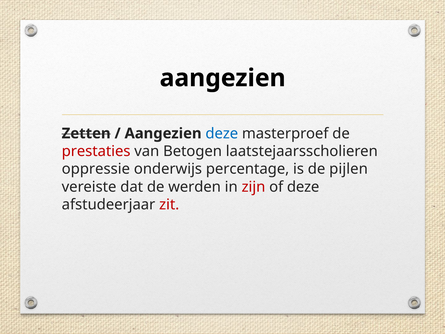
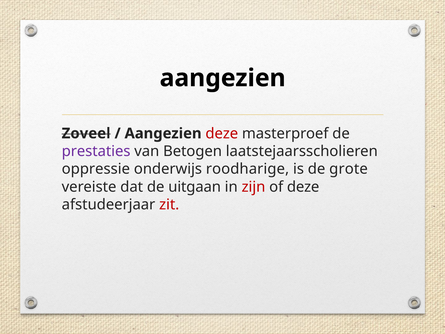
Zetten: Zetten -> Zoveel
deze at (222, 133) colour: blue -> red
prestaties colour: red -> purple
percentage: percentage -> roodharige
pijlen: pijlen -> grote
werden: werden -> uitgaan
